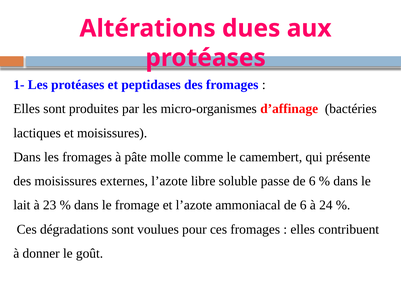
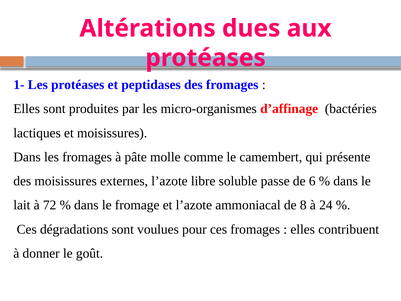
23: 23 -> 72
ammoniacal de 6: 6 -> 8
